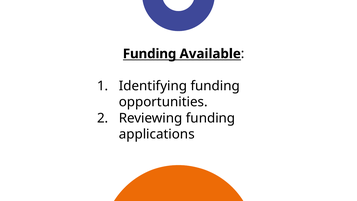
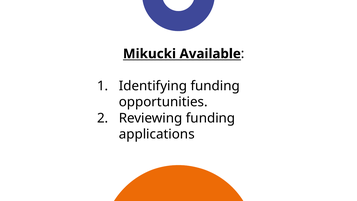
Funding at (150, 54): Funding -> Mikucki
